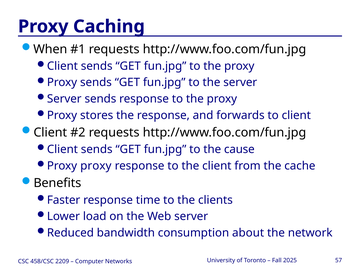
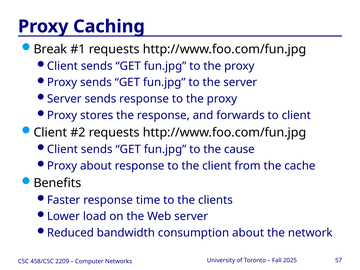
When: When -> Break
Proxy proxy: proxy -> about
